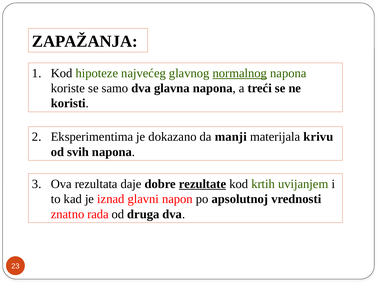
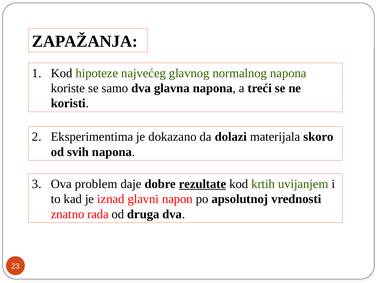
normalnog underline: present -> none
manji: manji -> dolazi
krivu: krivu -> skoro
rezultata: rezultata -> problem
